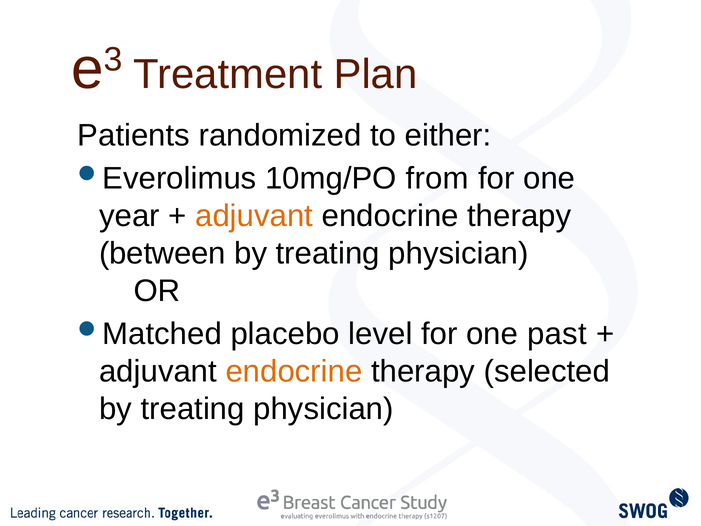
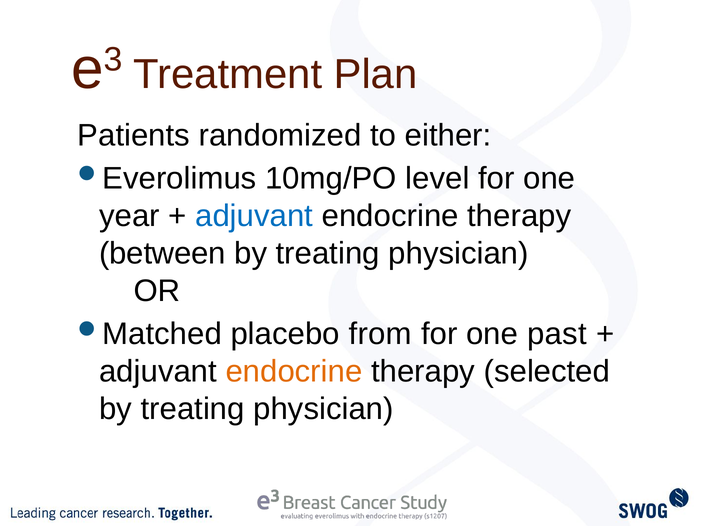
from: from -> level
adjuvant at (254, 216) colour: orange -> blue
level: level -> from
